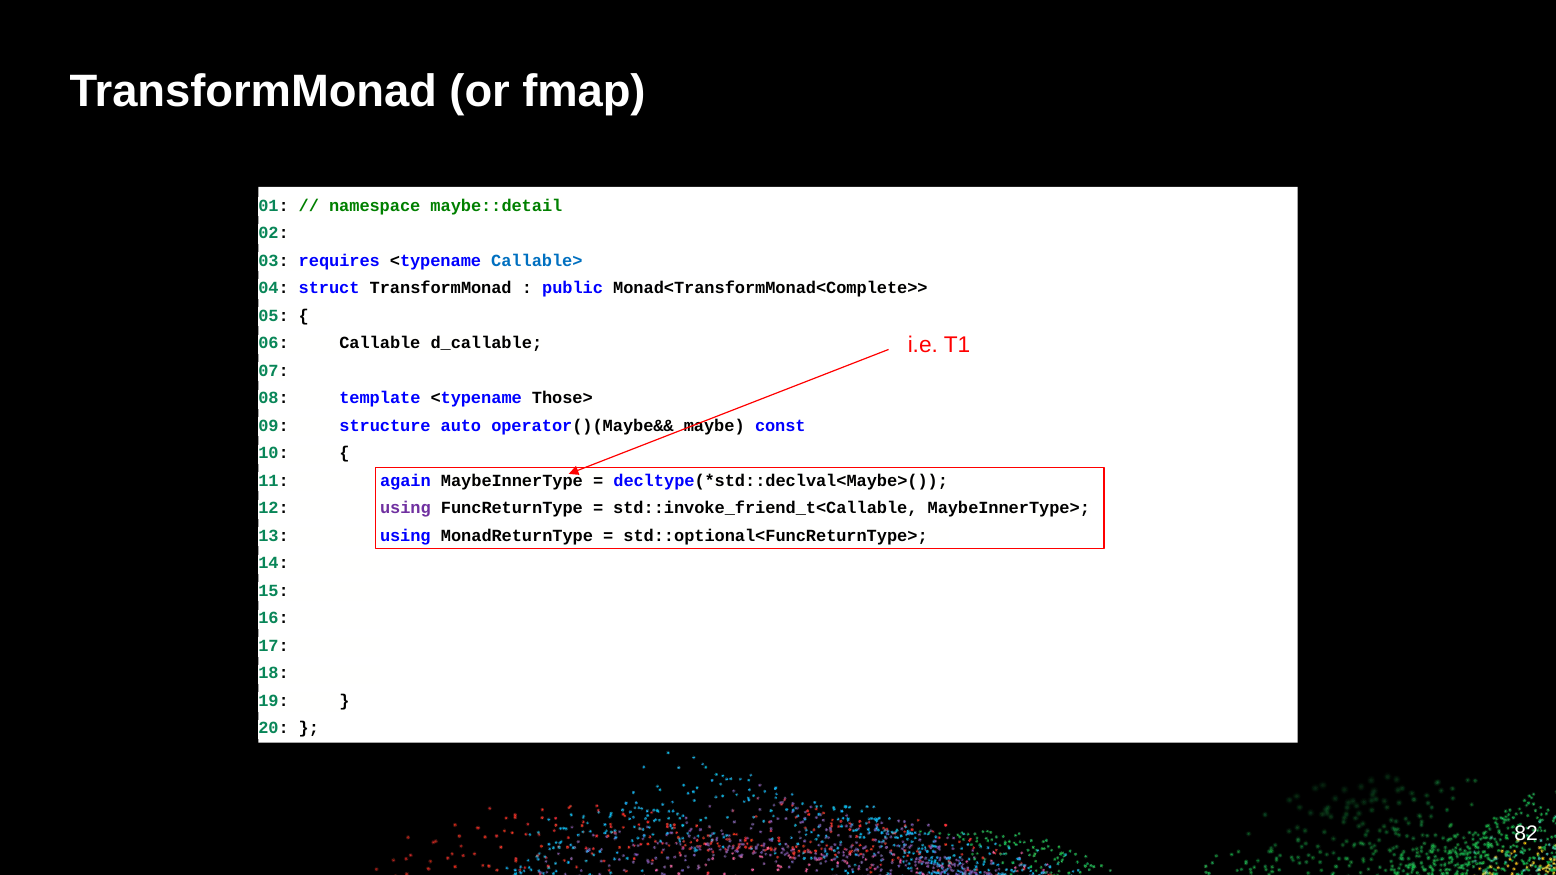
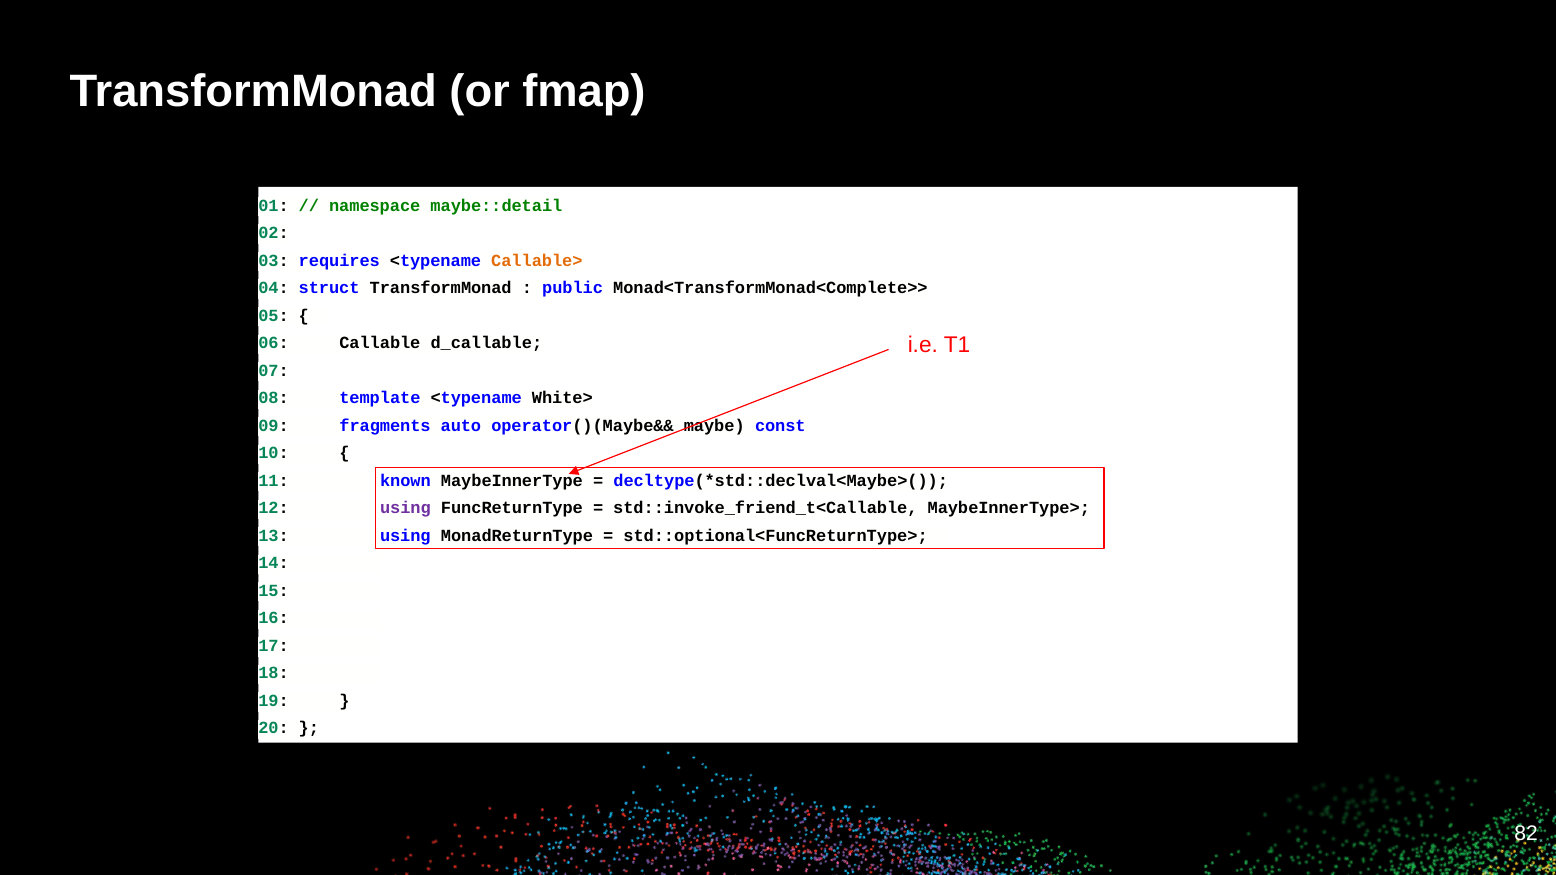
Callable> colour: blue -> orange
Those>: Those> -> White>
structure: structure -> fragments
again: again -> known
